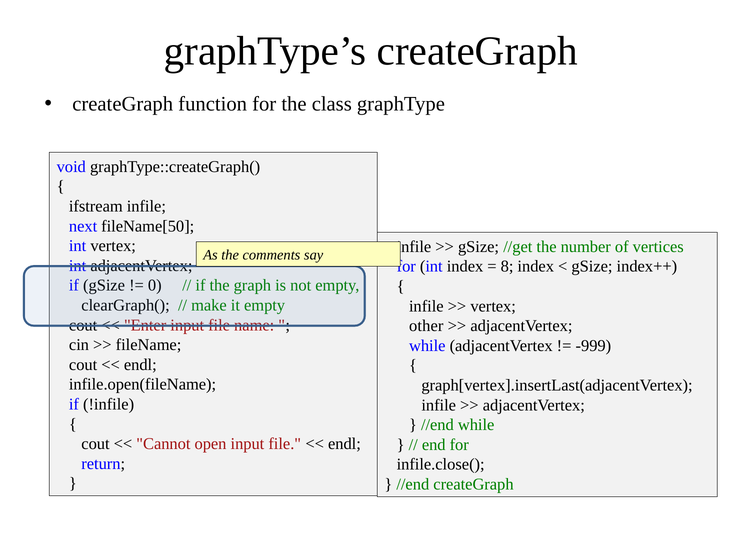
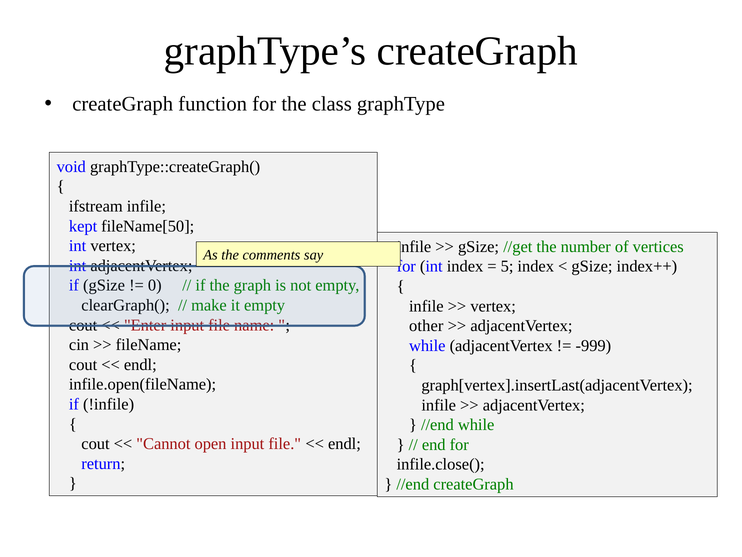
next: next -> kept
8: 8 -> 5
